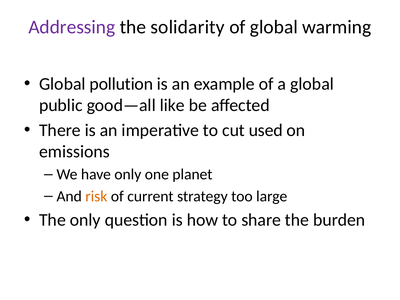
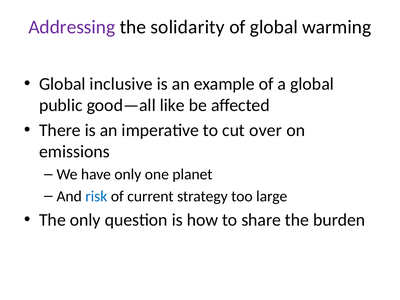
pollution: pollution -> inclusive
used: used -> over
risk colour: orange -> blue
